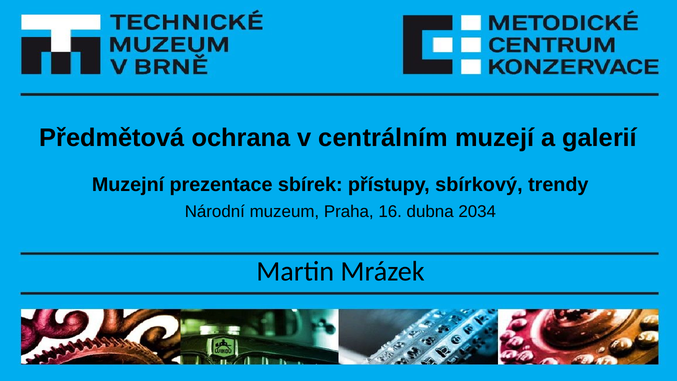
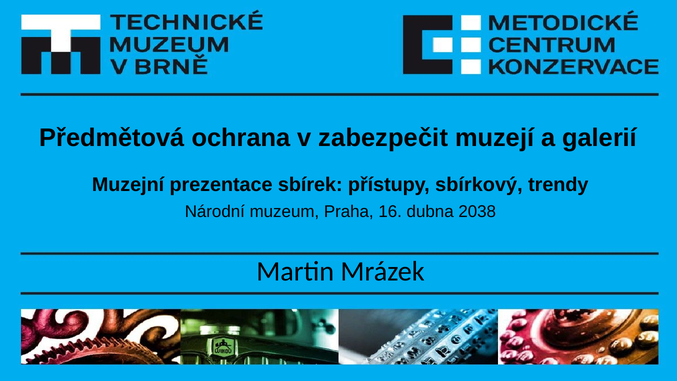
centrálním: centrálním -> zabezpečit
2034: 2034 -> 2038
